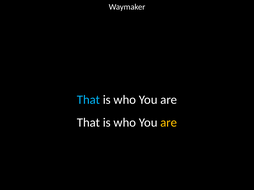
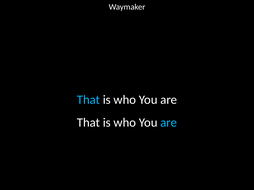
are at (169, 123) colour: yellow -> light blue
